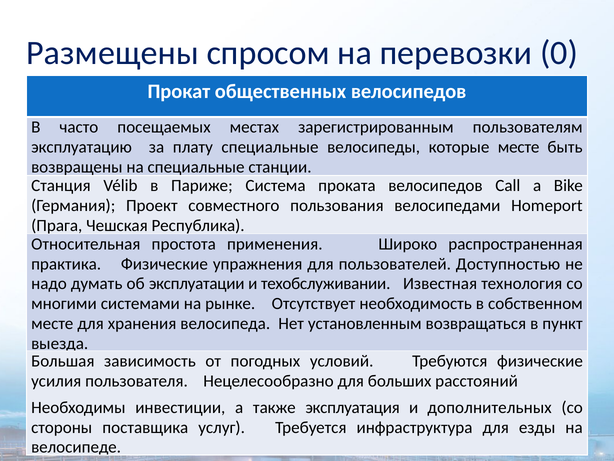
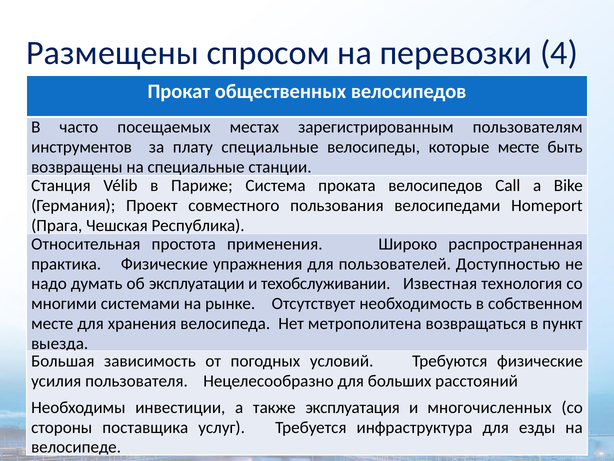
0: 0 -> 4
эксплуатацию: эксплуатацию -> инструментов
установленным: установленным -> метрополитена
дополнительных: дополнительных -> многочисленных
